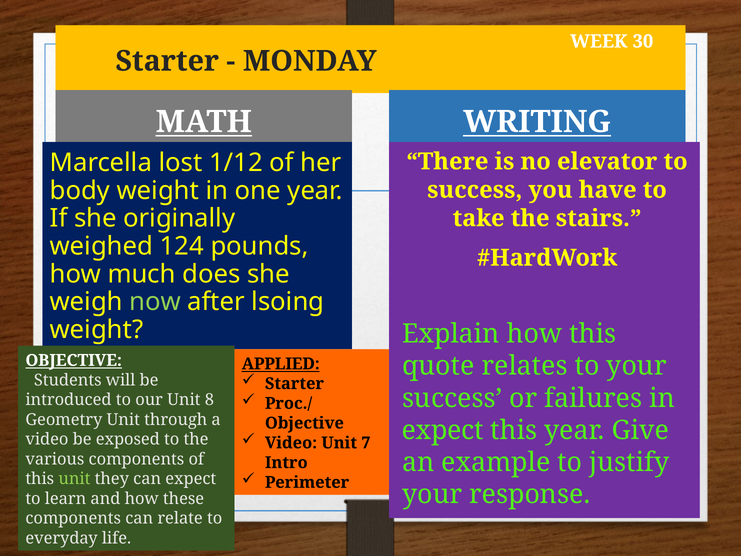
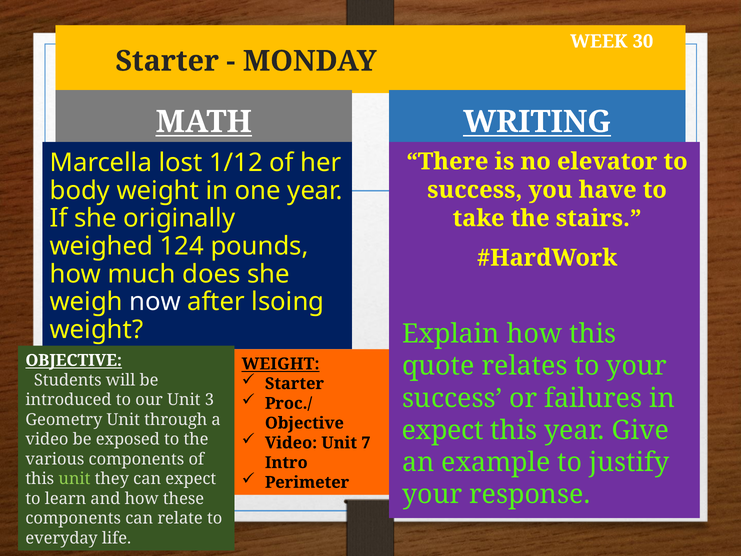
now colour: light green -> white
APPLIED at (281, 364): APPLIED -> WEIGHT
8: 8 -> 3
